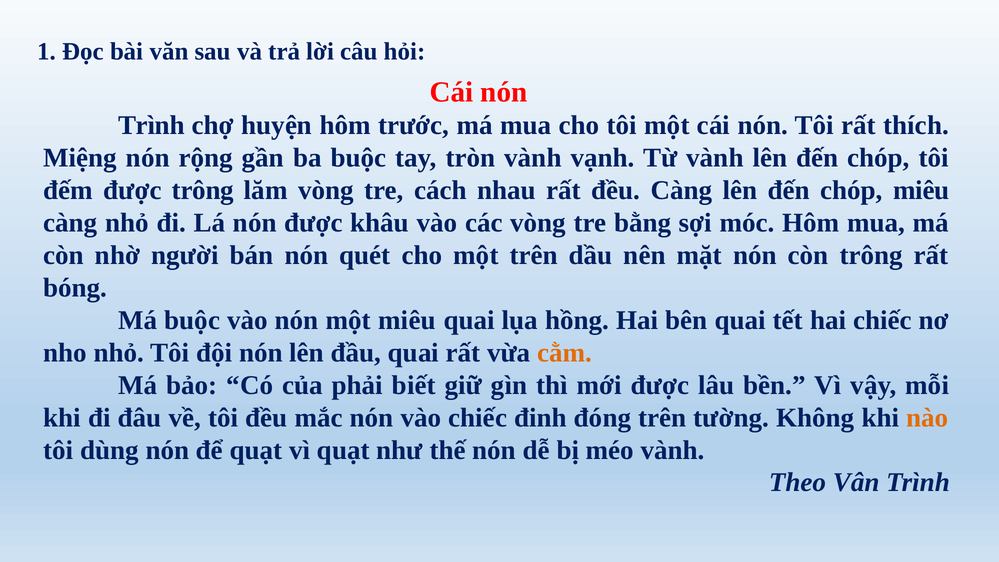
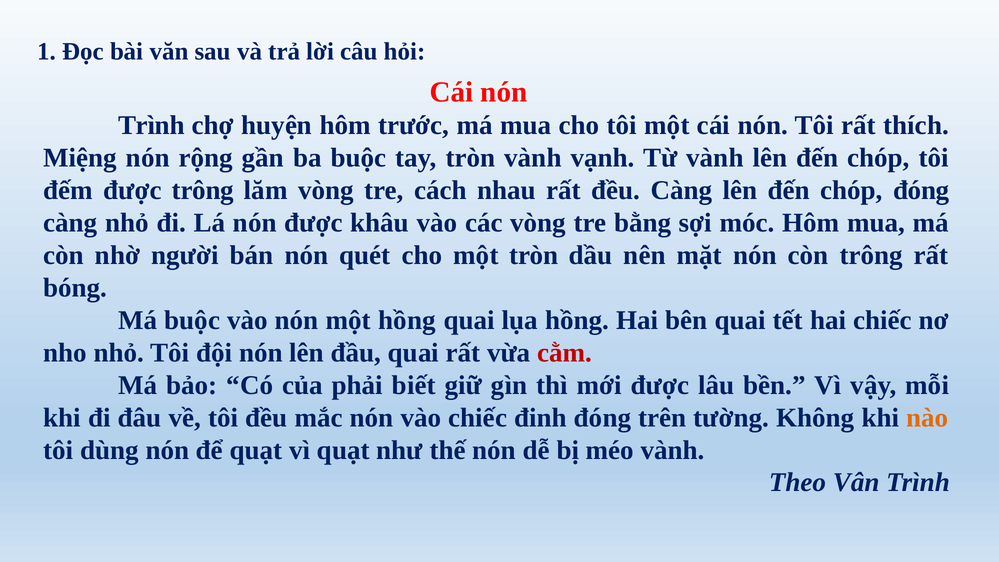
chóp miêu: miêu -> đóng
một trên: trên -> tròn
một miêu: miêu -> hồng
cằm colour: orange -> red
